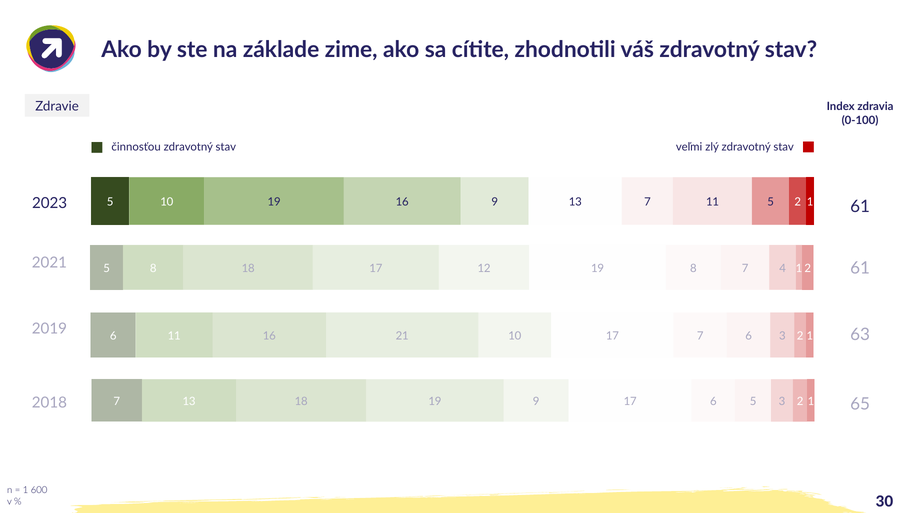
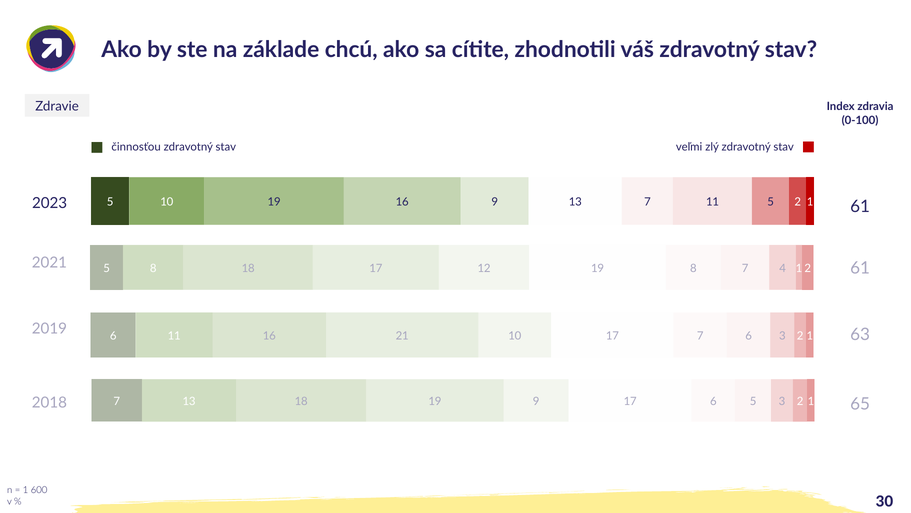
zime: zime -> chcú
